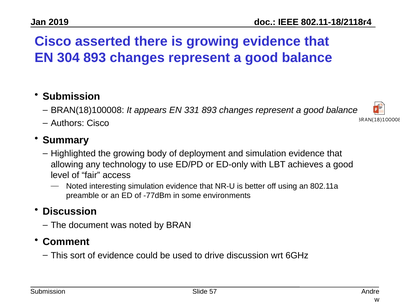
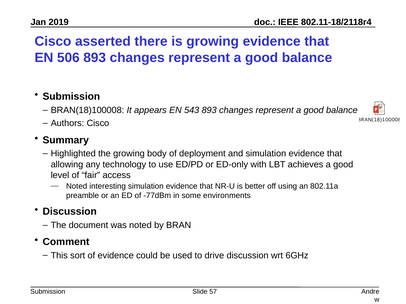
304: 304 -> 506
331: 331 -> 543
